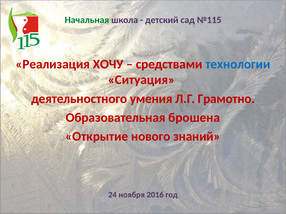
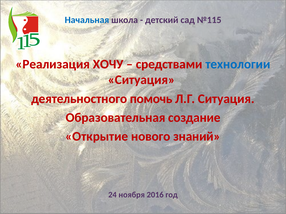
Начальная colour: green -> blue
умения: умения -> помочь
Л.Г Грамотно: Грамотно -> Ситуация
брошена: брошена -> создание
